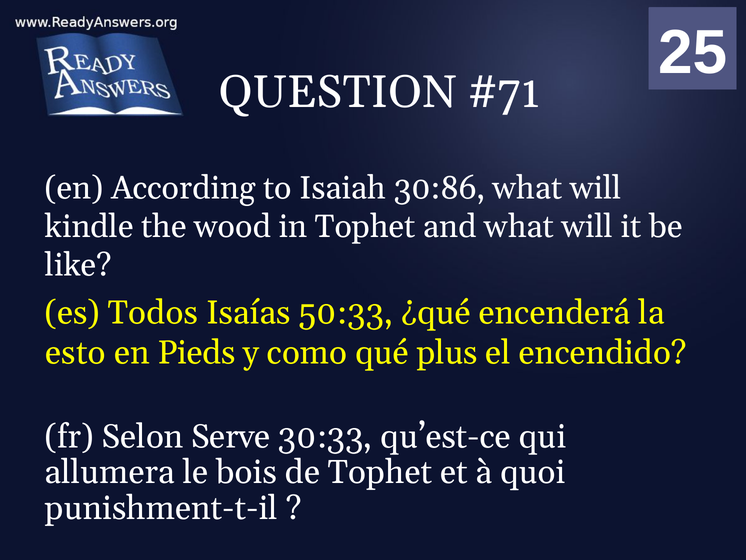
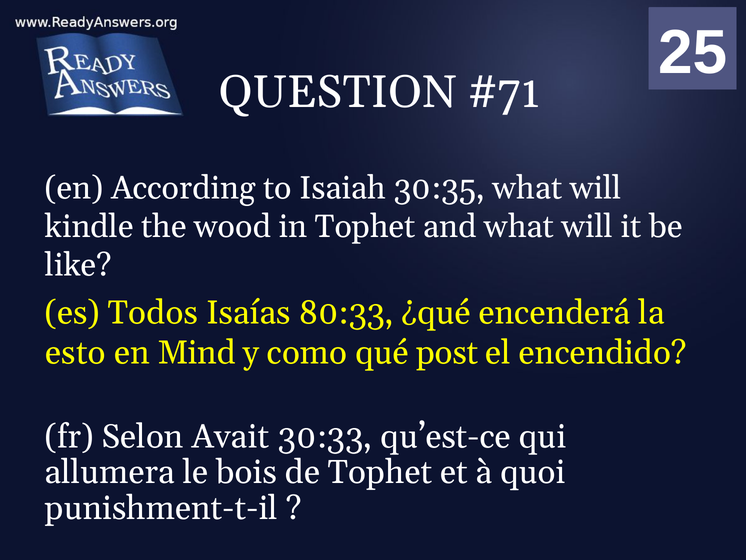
30:86: 30:86 -> 30:35
50:33: 50:33 -> 80:33
Pieds: Pieds -> Mind
plus: plus -> post
Serve: Serve -> Avait
